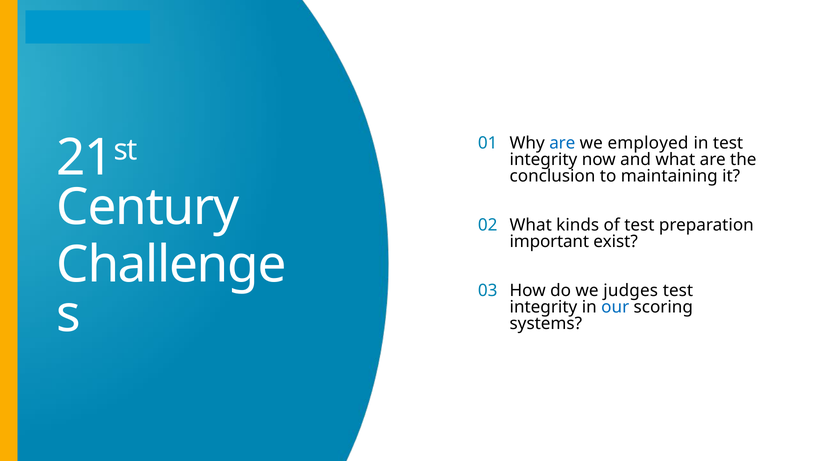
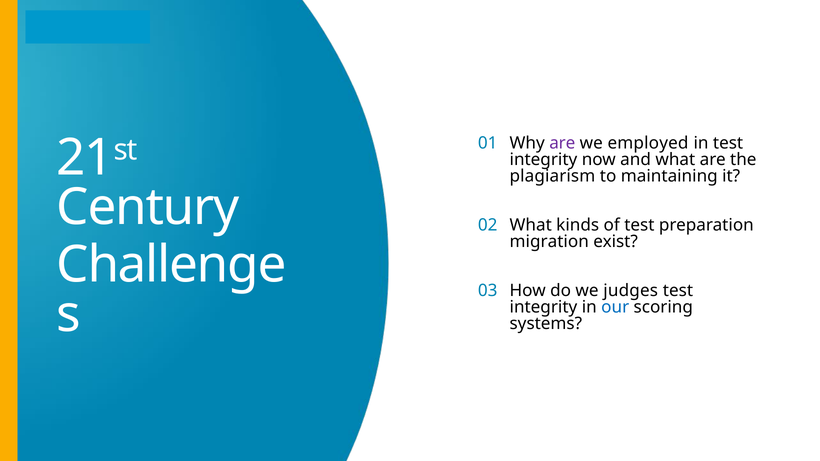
are at (562, 143) colour: blue -> purple
conclusion: conclusion -> plagiarism
important: important -> migration
